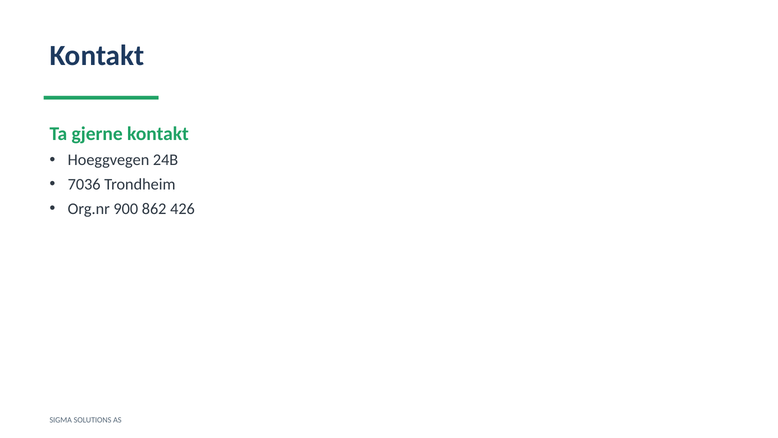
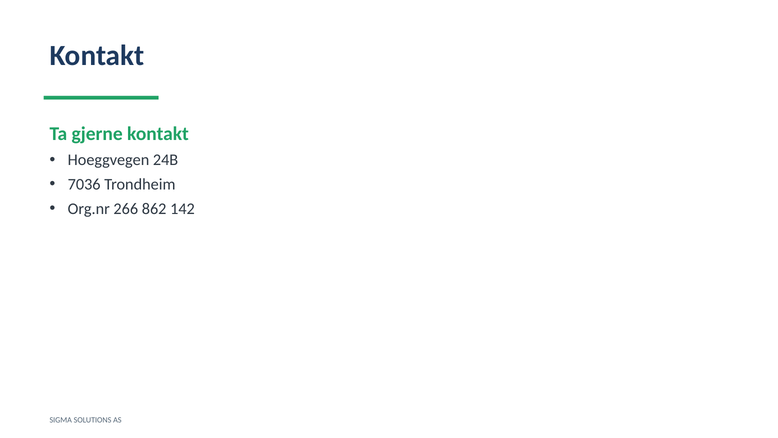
900: 900 -> 266
426: 426 -> 142
